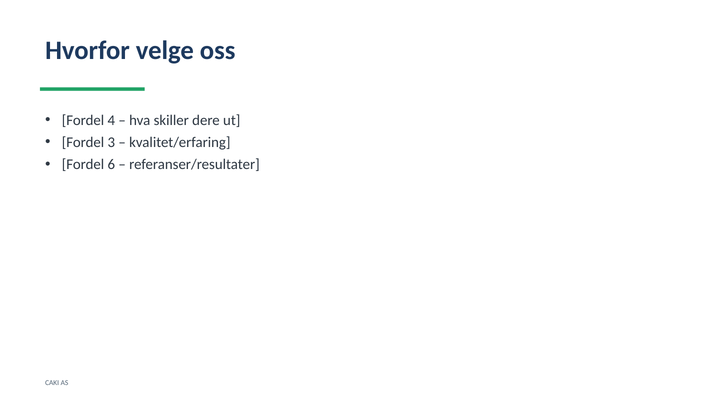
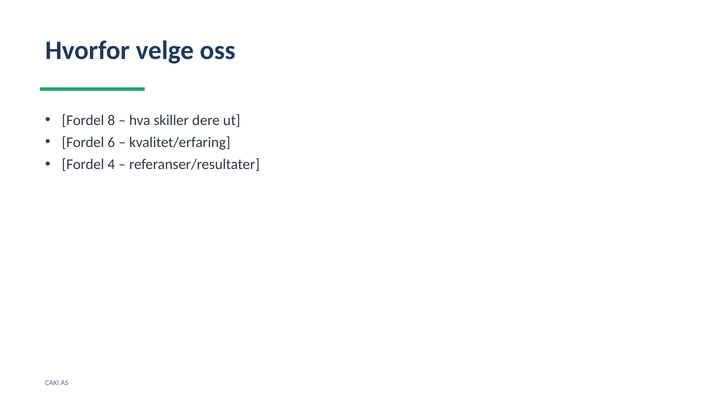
4: 4 -> 8
3: 3 -> 6
6: 6 -> 4
